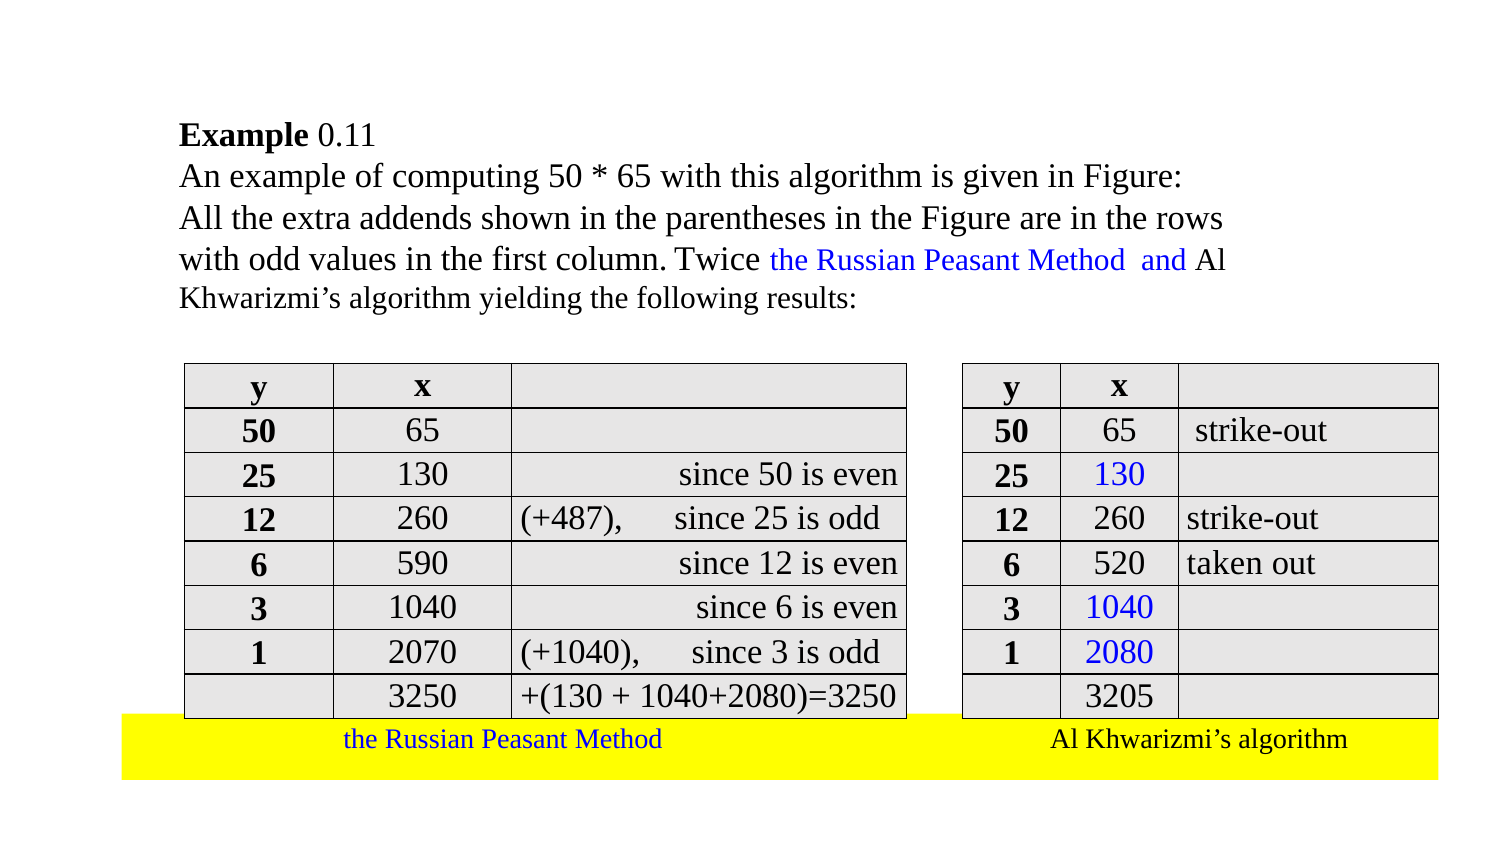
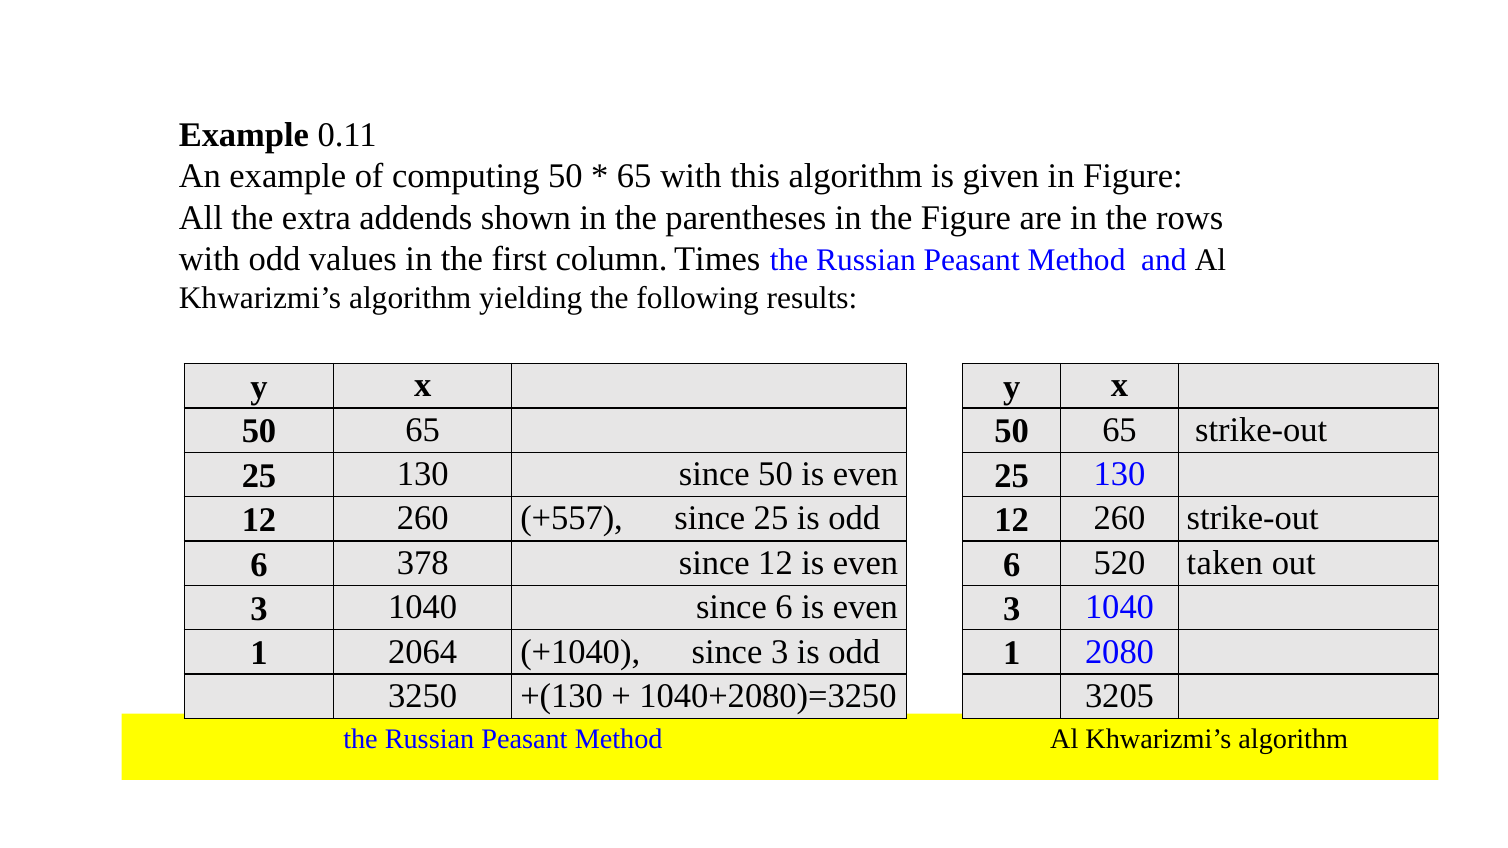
Twice: Twice -> Times
+487: +487 -> +557
590: 590 -> 378
2070: 2070 -> 2064
